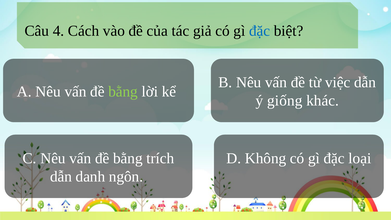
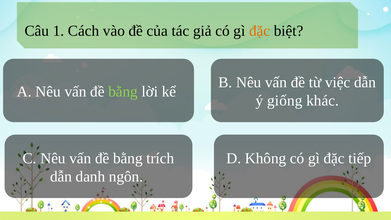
4: 4 -> 1
đặc at (260, 31) colour: blue -> orange
loại: loại -> tiếp
